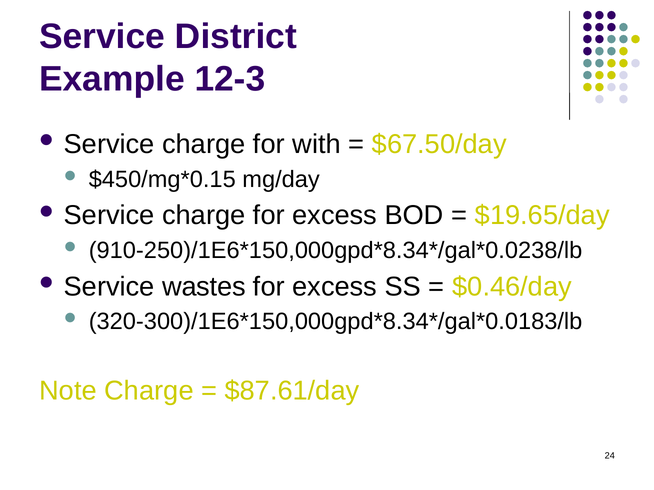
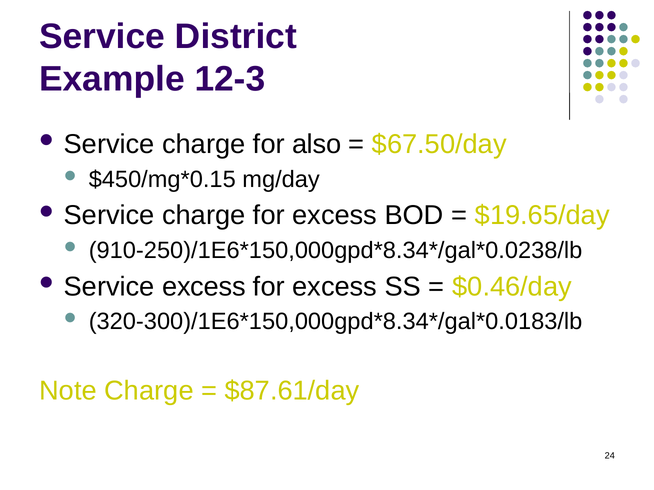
with: with -> also
Service wastes: wastes -> excess
